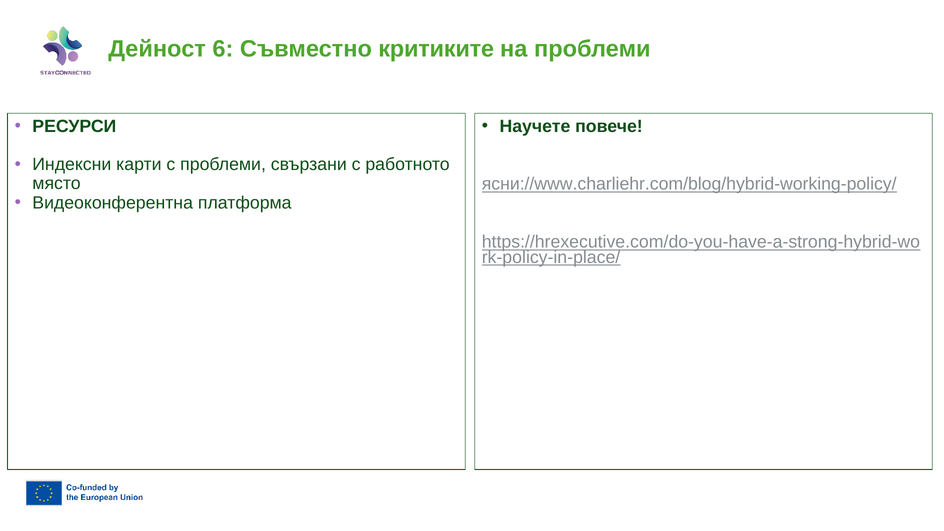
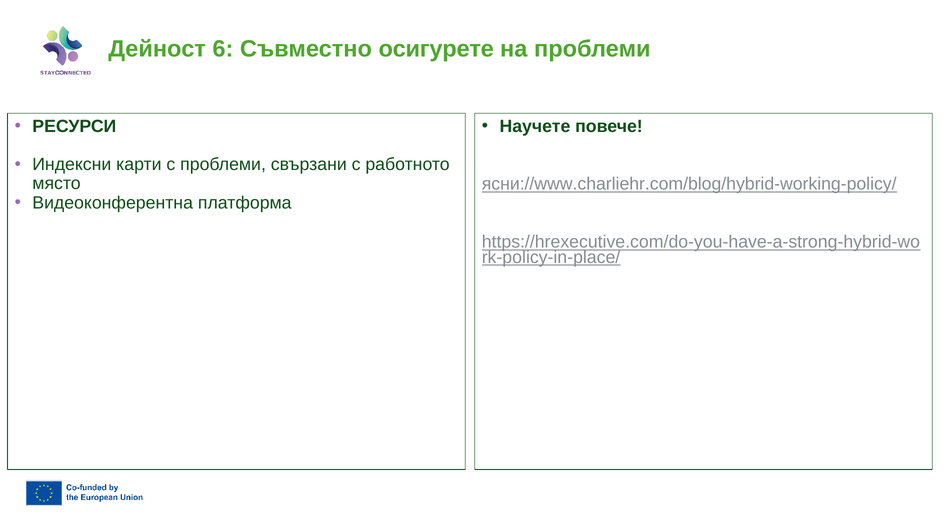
критиките: критиките -> осигурете
